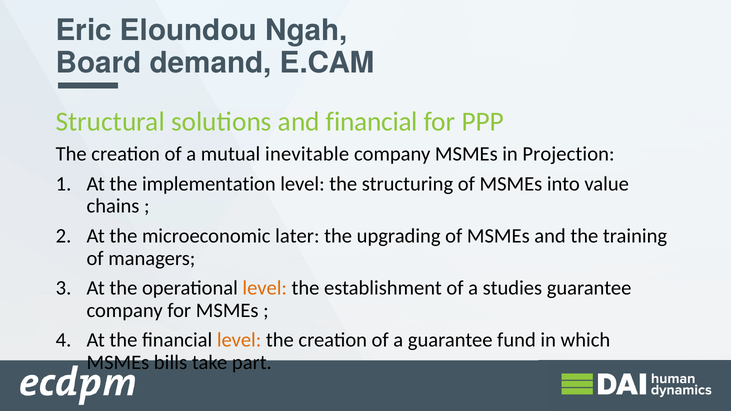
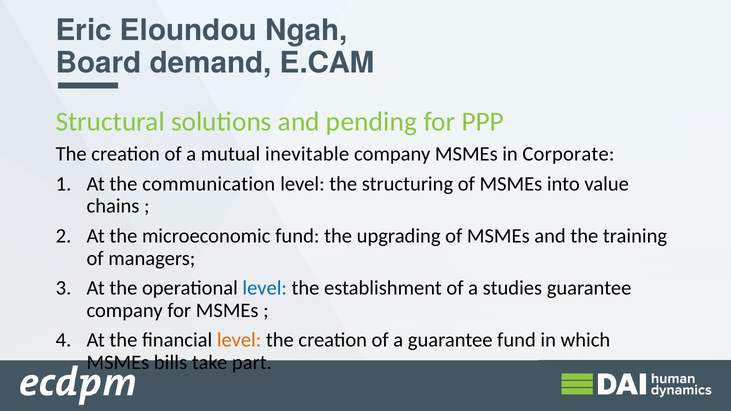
and financial: financial -> pending
Projection: Projection -> Corporate
implementation: implementation -> communication
microeconomic later: later -> fund
level at (265, 288) colour: orange -> blue
